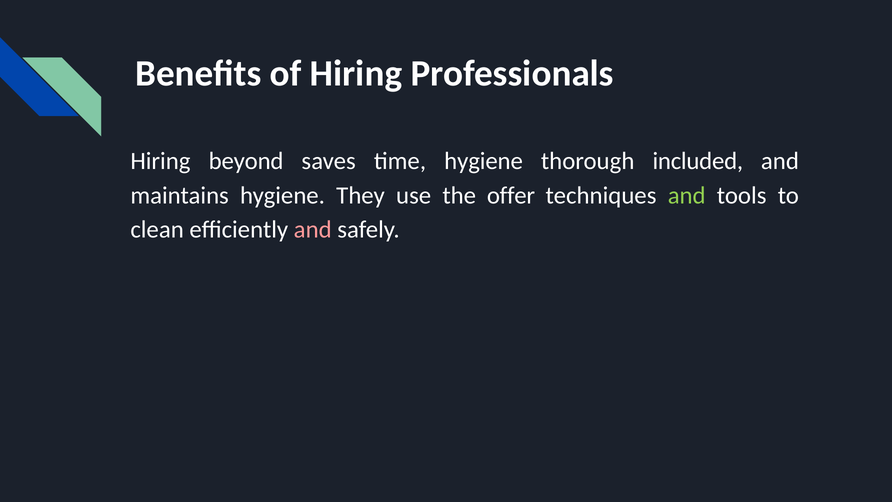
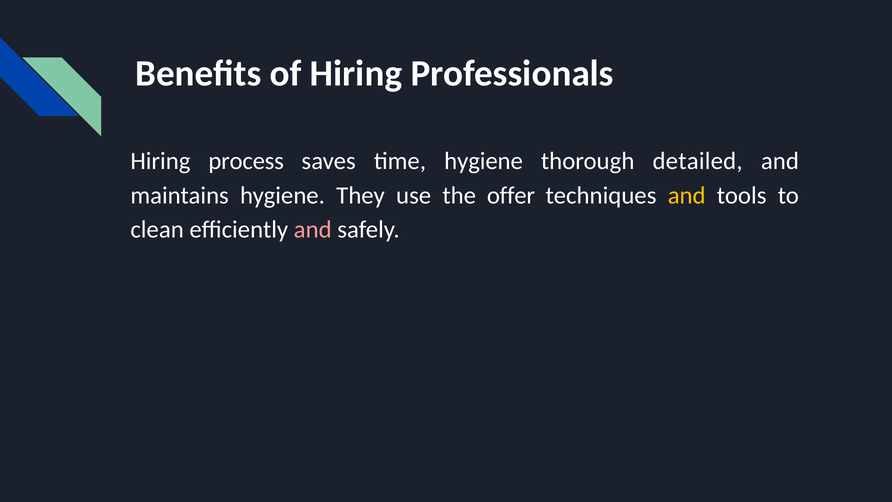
beyond: beyond -> process
included: included -> detailed
and at (687, 195) colour: light green -> yellow
